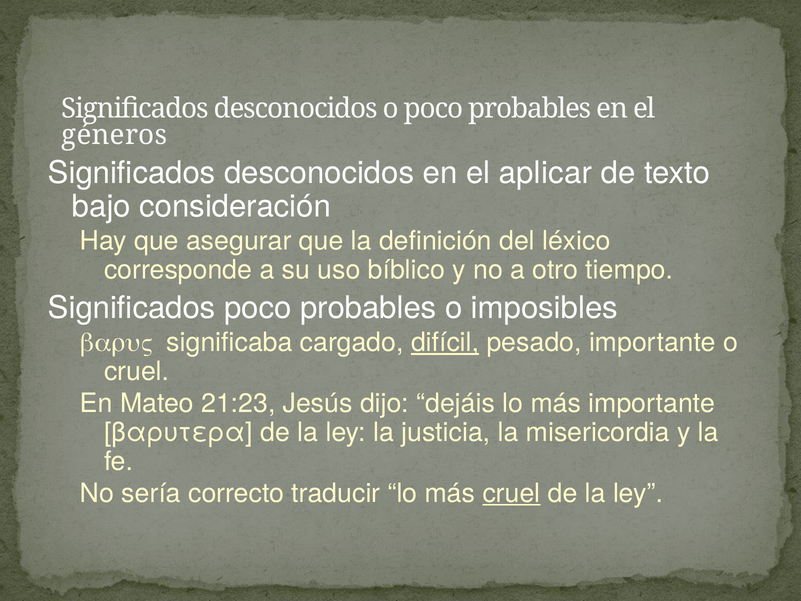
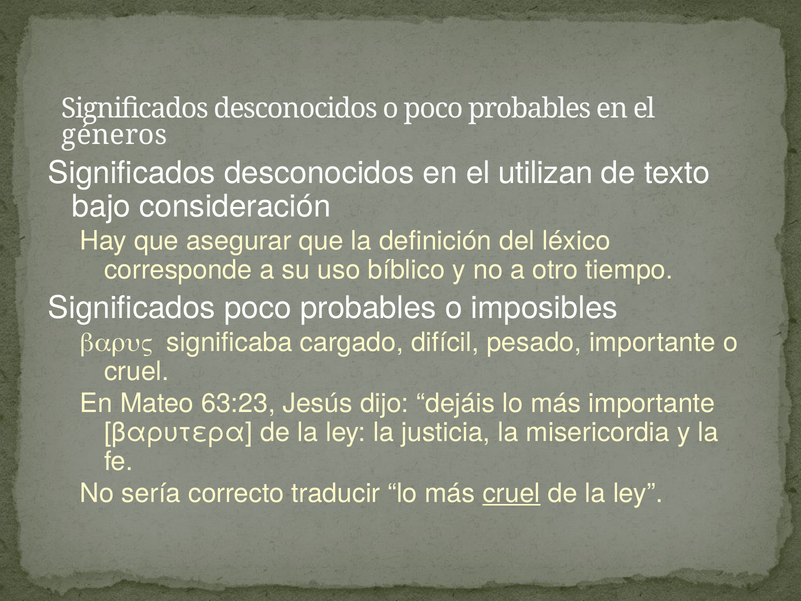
aplicar: aplicar -> utilizan
difícil underline: present -> none
21:23: 21:23 -> 63:23
